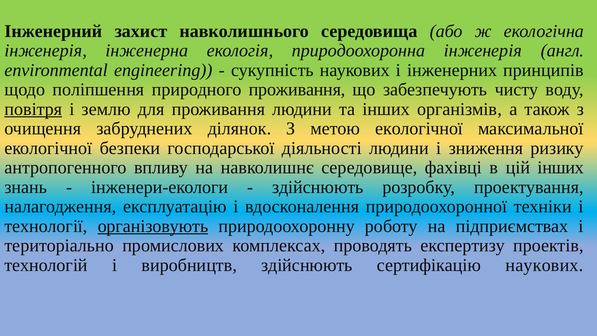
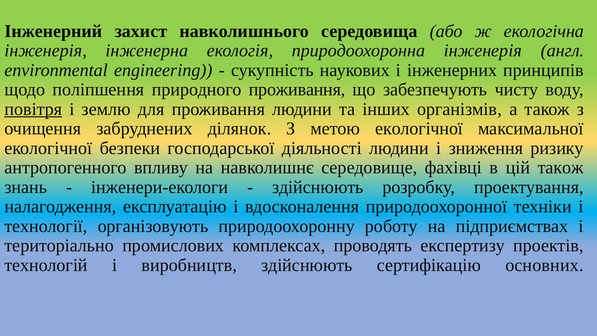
цій інших: інших -> також
організовують underline: present -> none
сертифікацію наукових: наукових -> основних
